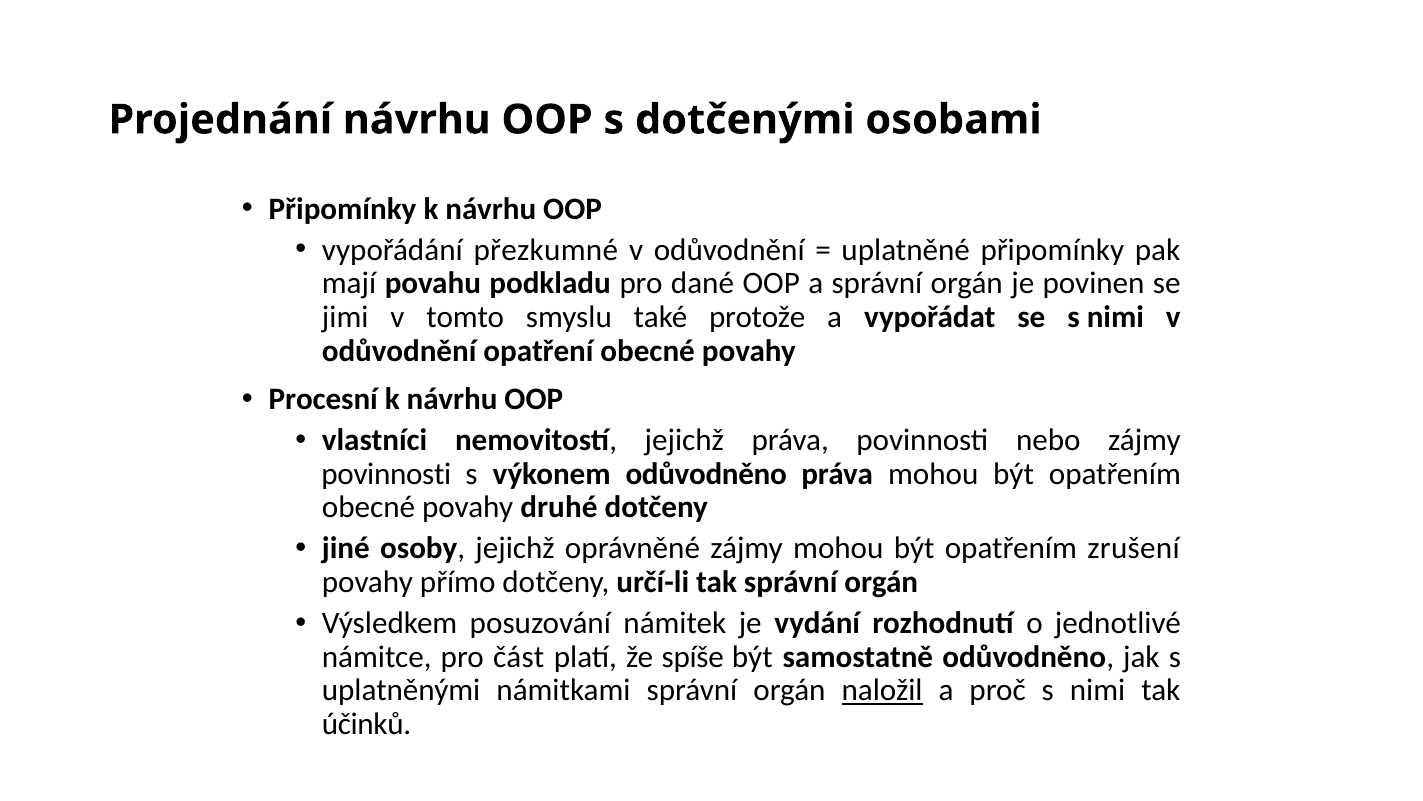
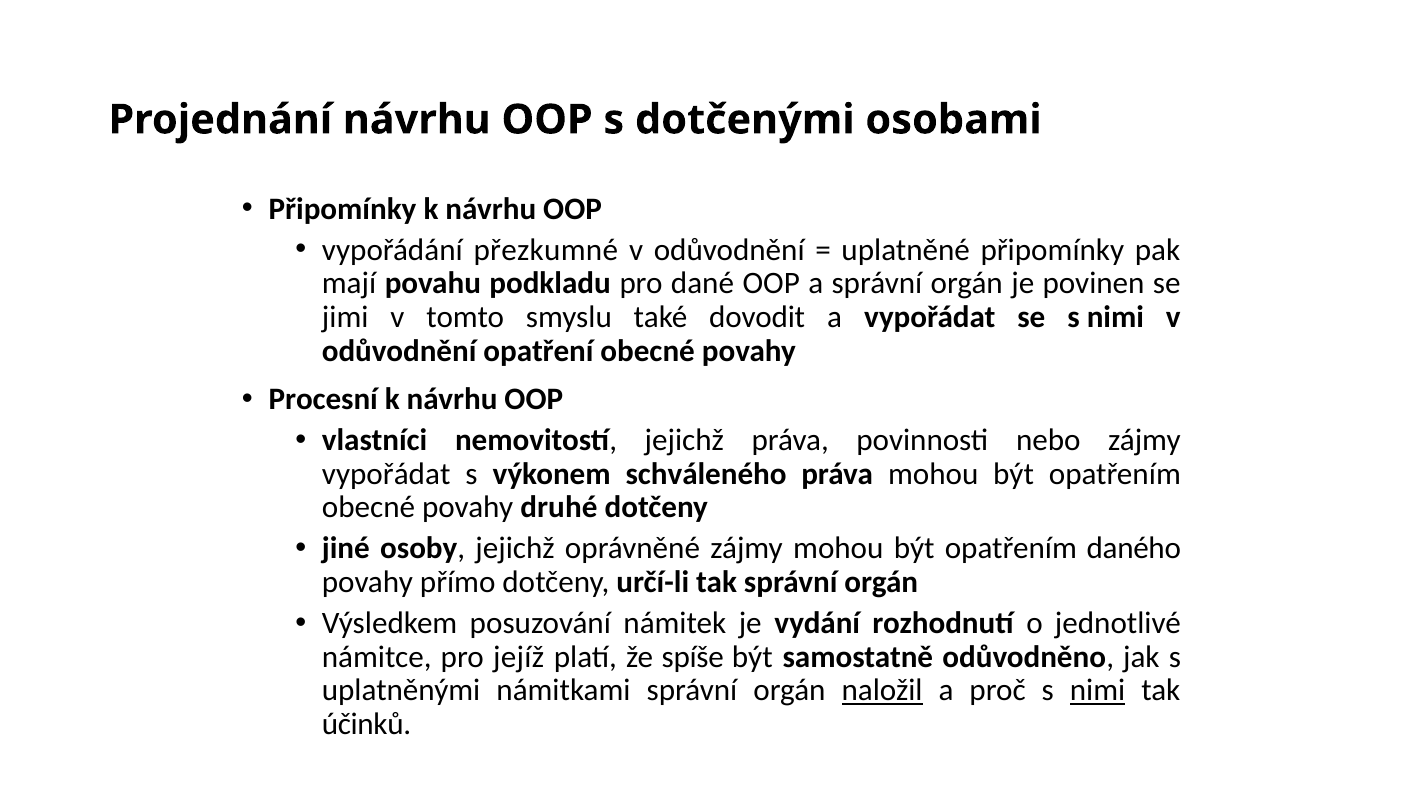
protože: protože -> dovodit
povinnosti at (386, 474): povinnosti -> vypořádat
výkonem odůvodněno: odůvodněno -> schváleného
zrušení: zrušení -> daného
část: část -> jejíž
nimi at (1098, 690) underline: none -> present
